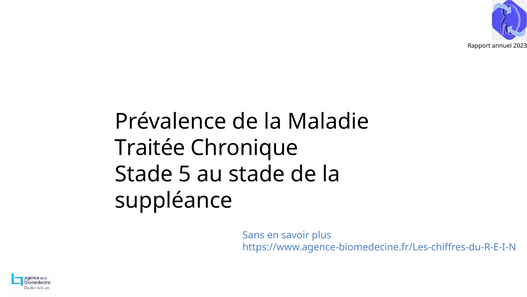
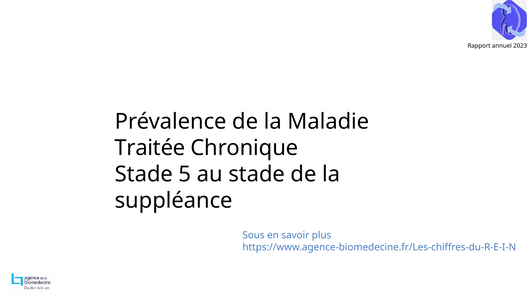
Sans: Sans -> Sous
